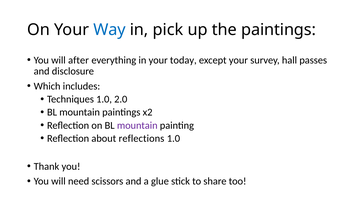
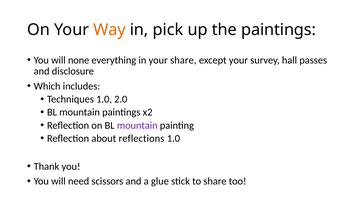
Way colour: blue -> orange
after: after -> none
your today: today -> share
